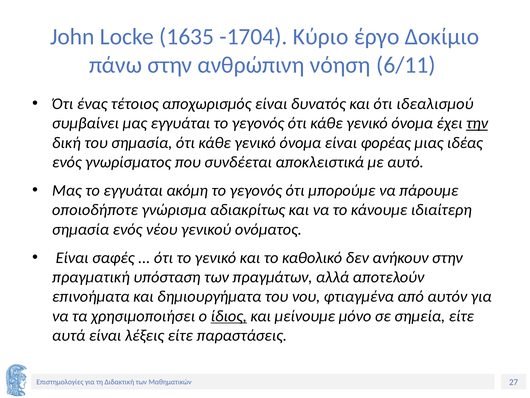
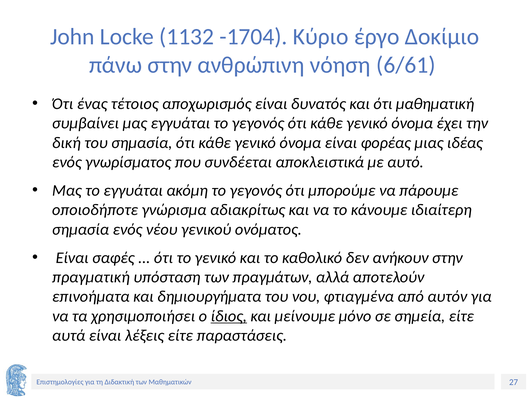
1635: 1635 -> 1132
6/11: 6/11 -> 6/61
ιδεαλισμού: ιδεαλισμού -> μαθηματική
την underline: present -> none
